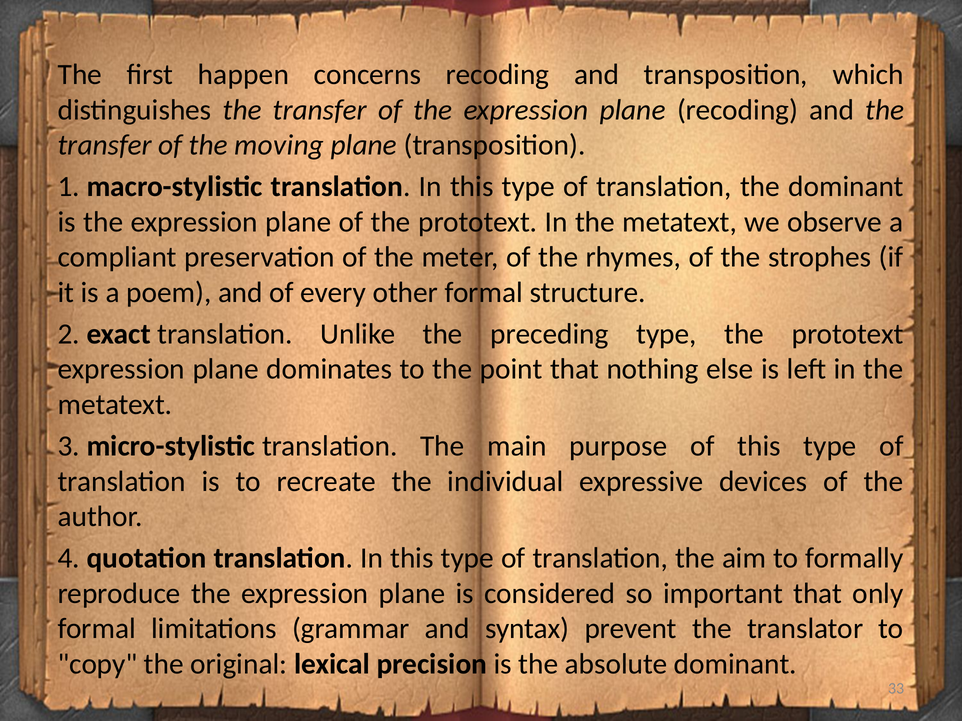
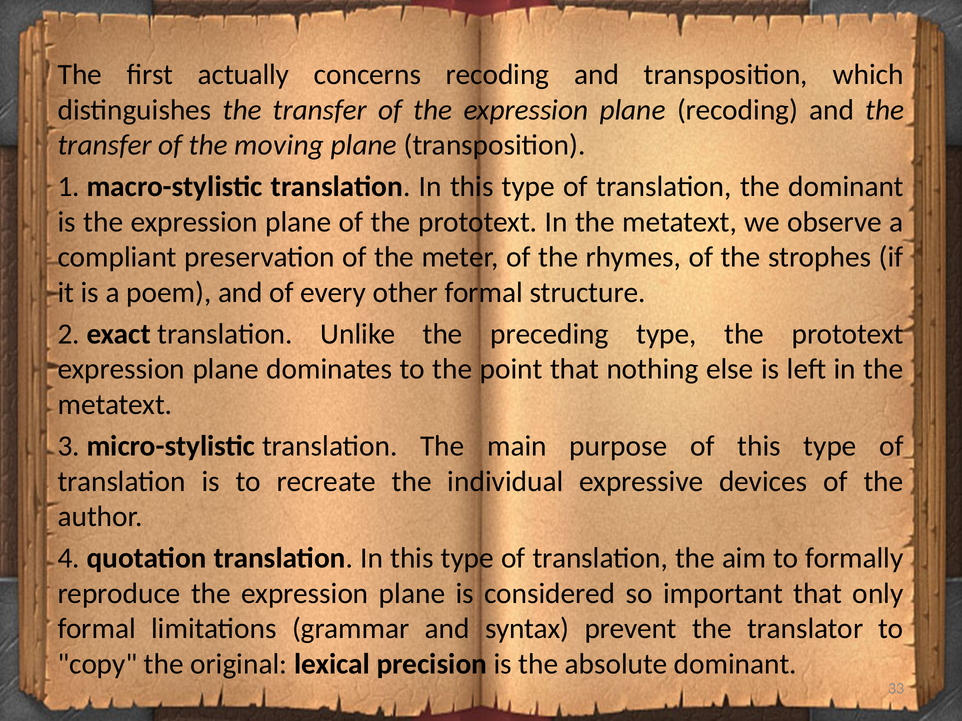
happen: happen -> actually
